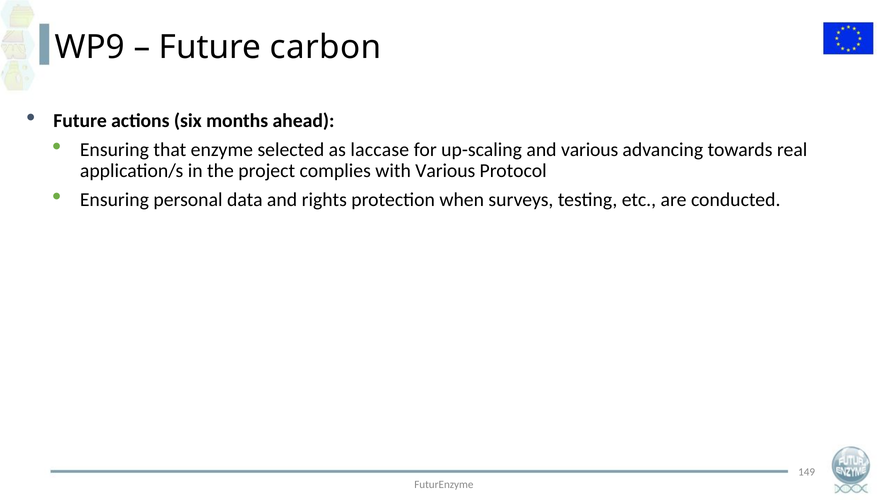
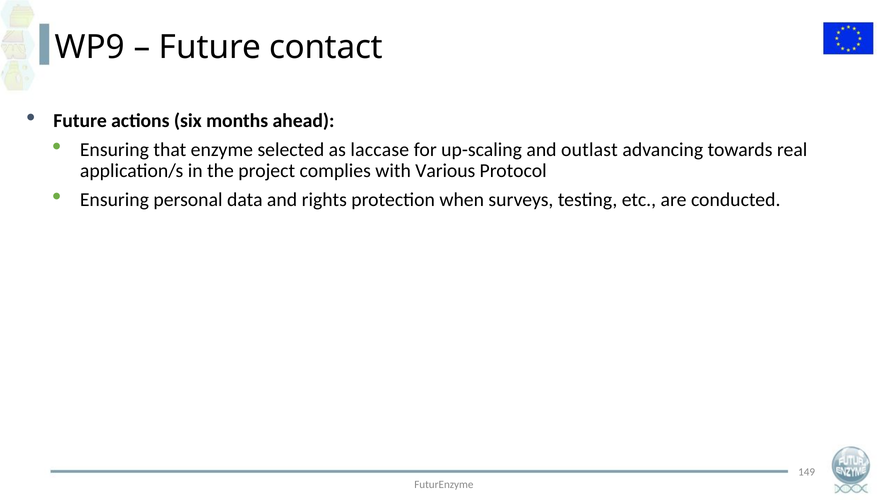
carbon: carbon -> contact
and various: various -> outlast
